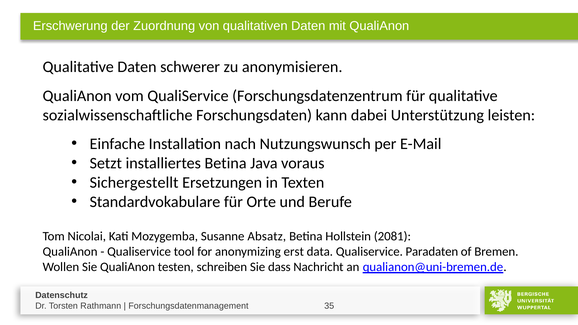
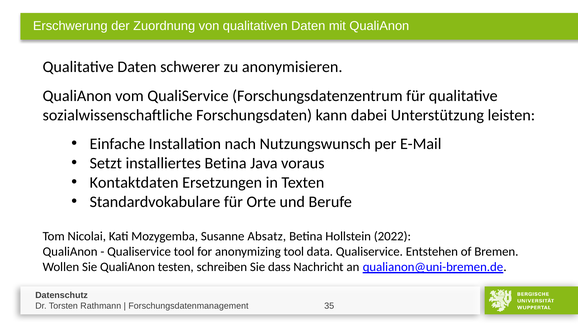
Sichergestellt: Sichergestellt -> Kontaktdaten
2081: 2081 -> 2022
anonymizing erst: erst -> tool
Paradaten: Paradaten -> Entstehen
